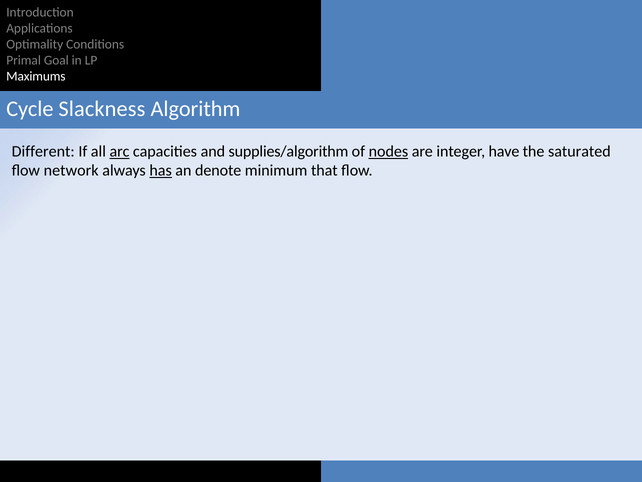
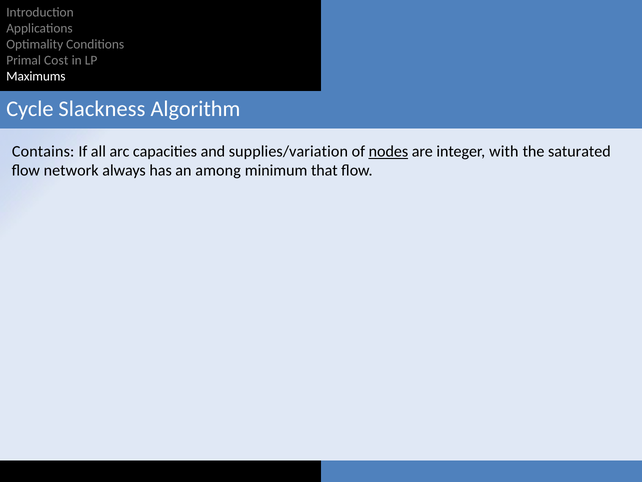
Goal: Goal -> Cost
Different: Different -> Contains
arc underline: present -> none
supplies/algorithm: supplies/algorithm -> supplies/variation
have: have -> with
has underline: present -> none
denote: denote -> among
